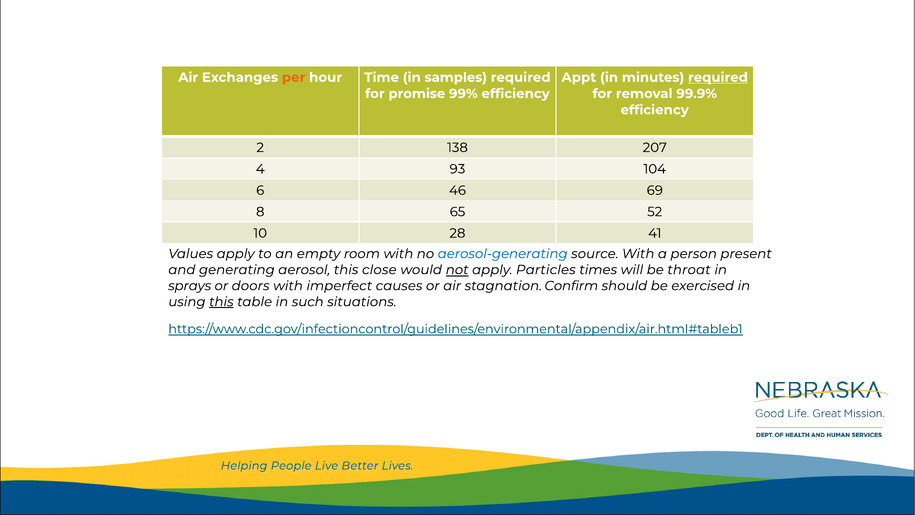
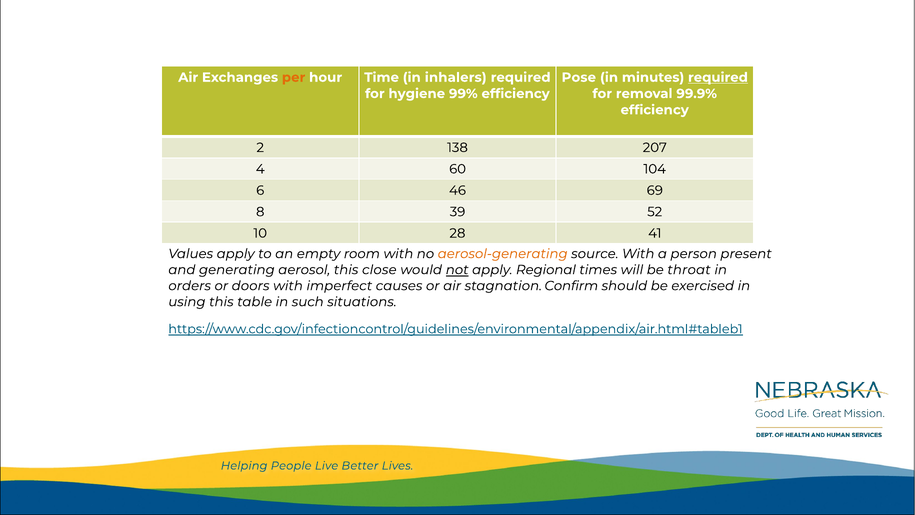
samples: samples -> inhalers
Appt: Appt -> Pose
promise: promise -> hygiene
93: 93 -> 60
65: 65 -> 39
aerosol-generating colour: blue -> orange
Particles: Particles -> Regional
sprays: sprays -> orders
this at (221, 302) underline: present -> none
